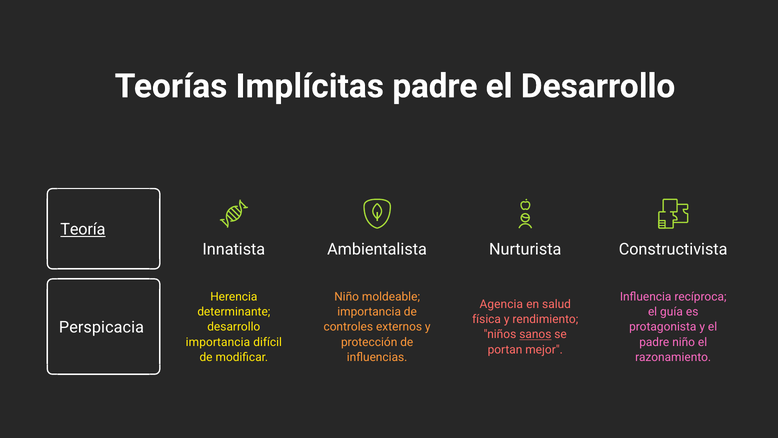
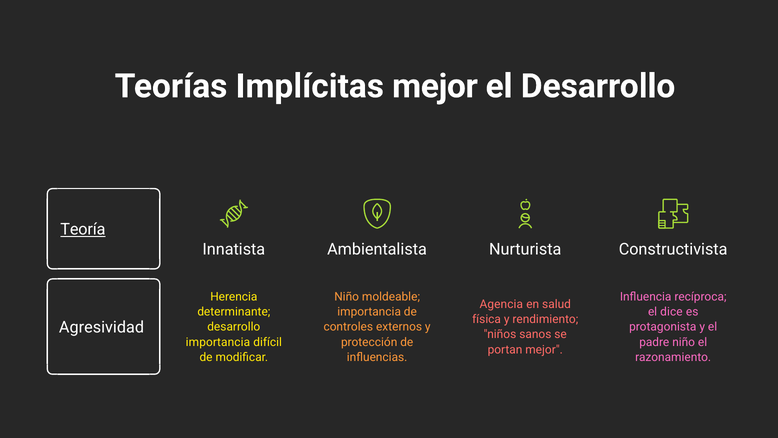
Implícitas padre: padre -> mejor
guía: guía -> dice
Perspicacia: Perspicacia -> Agresividad
sanos underline: present -> none
